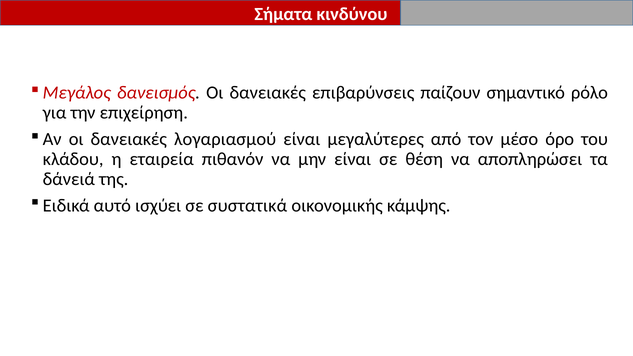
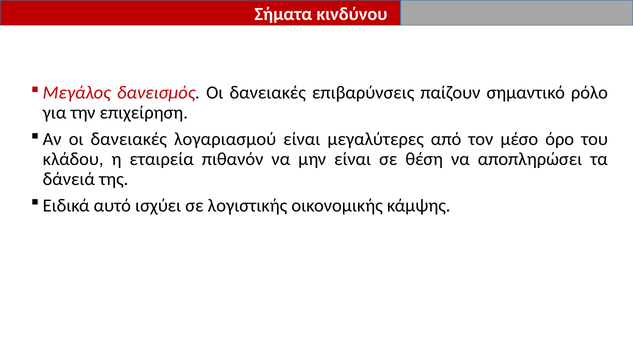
συστατικά: συστατικά -> λογιστικής
